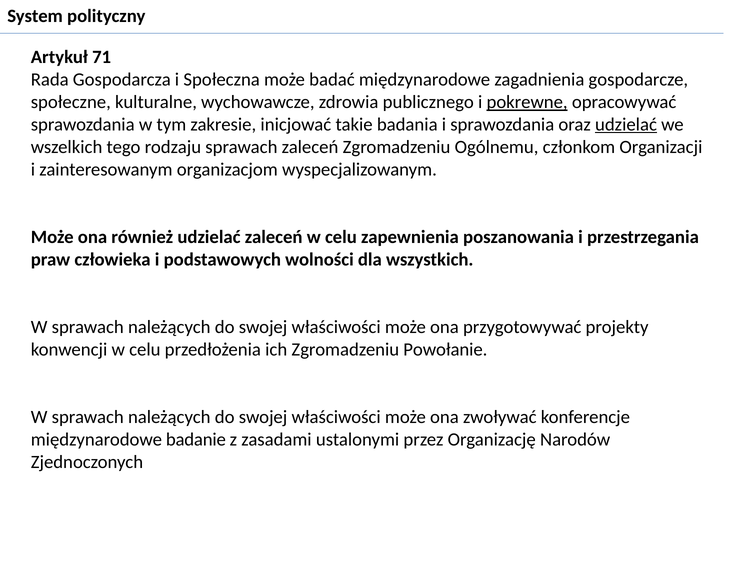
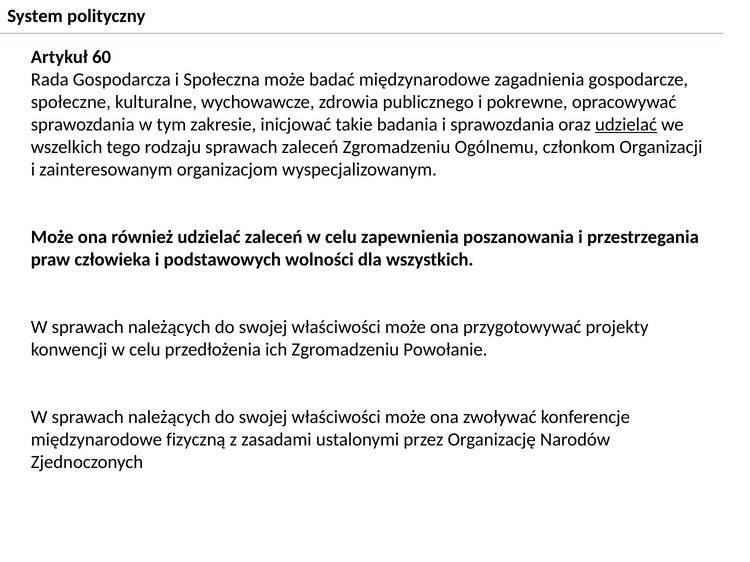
71: 71 -> 60
pokrewne underline: present -> none
badanie: badanie -> fizyczną
